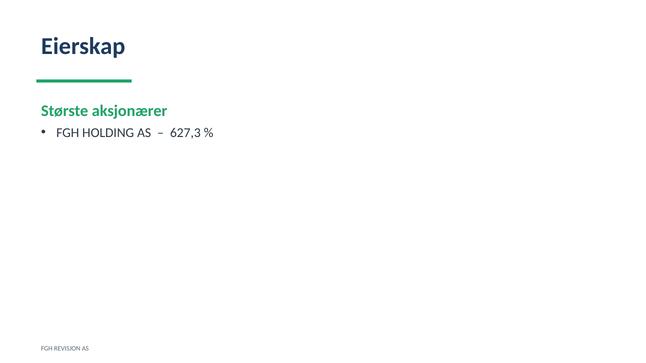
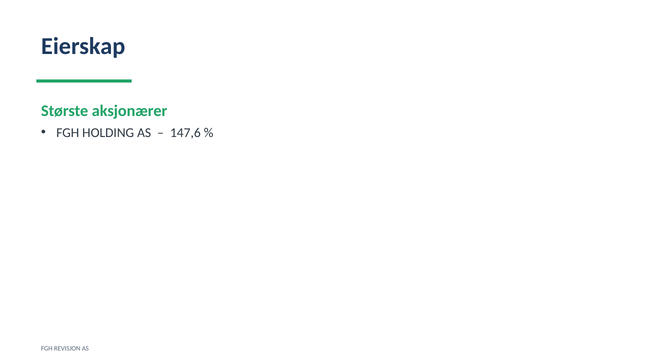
627,3: 627,3 -> 147,6
